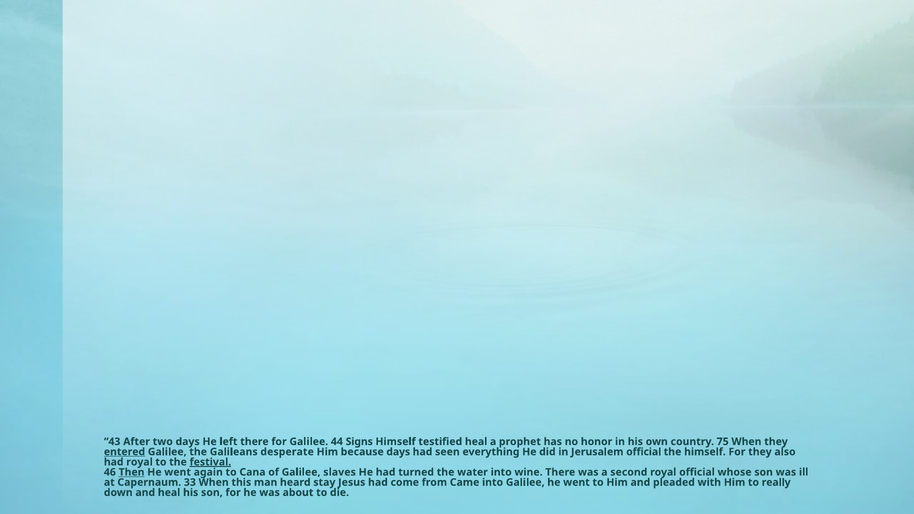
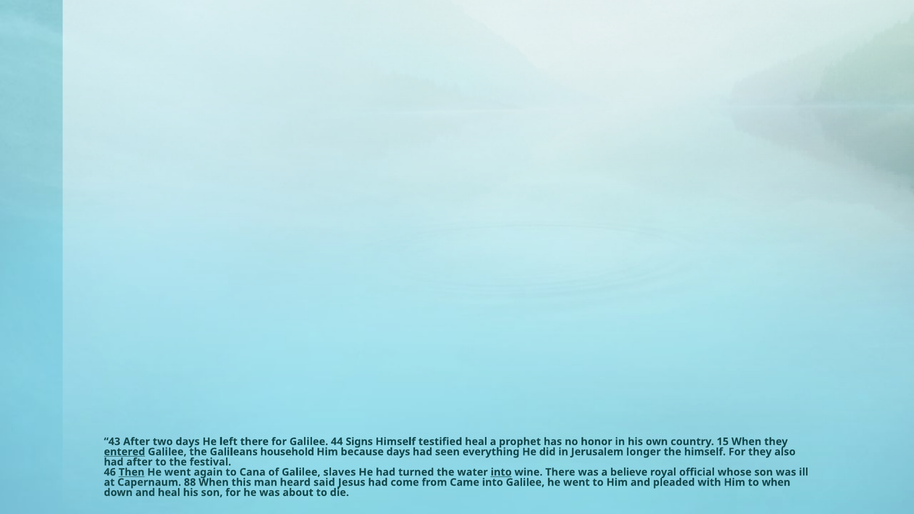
75: 75 -> 15
desperate: desperate -> household
Jerusalem official: official -> longer
had royal: royal -> after
festival underline: present -> none
into at (501, 472) underline: none -> present
second: second -> believe
33: 33 -> 88
stay: stay -> said
to really: really -> when
